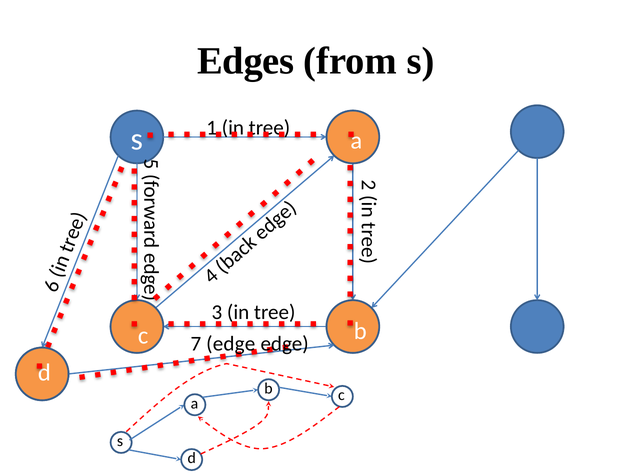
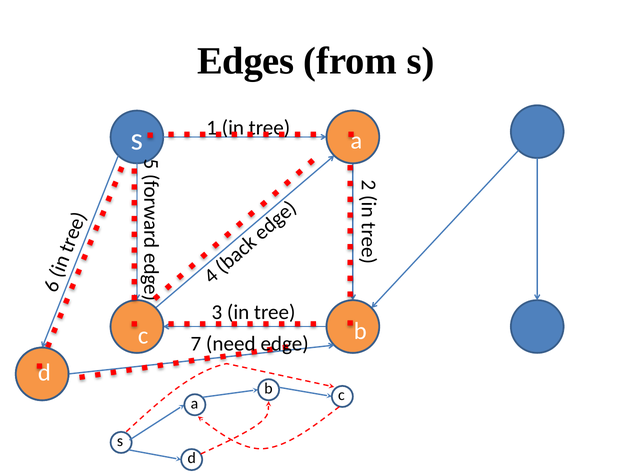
7 edge: edge -> need
